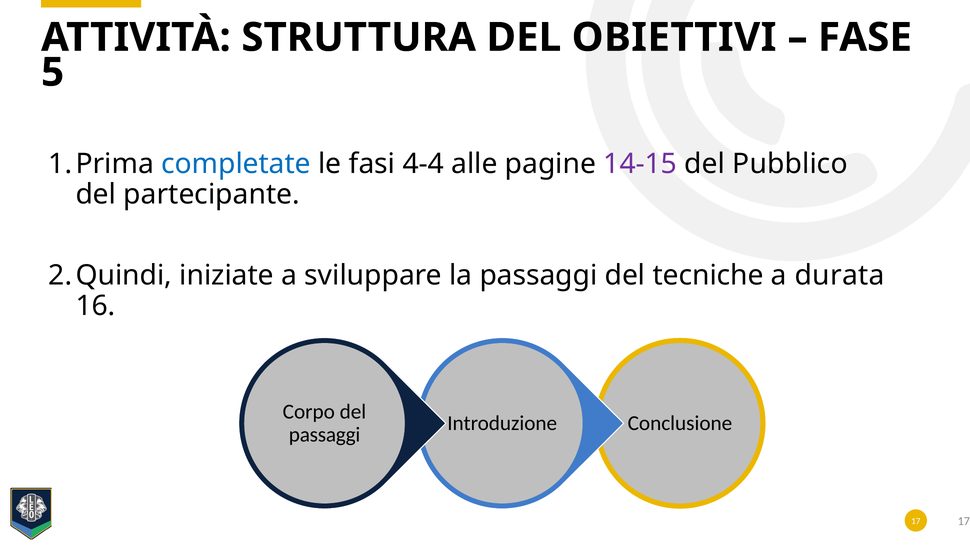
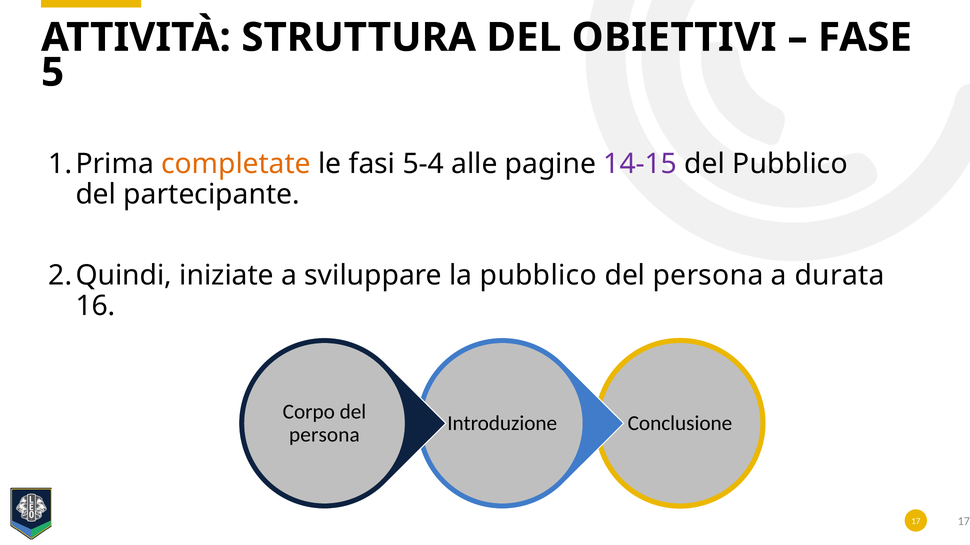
completate colour: blue -> orange
4-4: 4-4 -> 5-4
la passaggi: passaggi -> pubblico
tecniche at (708, 276): tecniche -> persona
passaggi at (325, 435): passaggi -> persona
